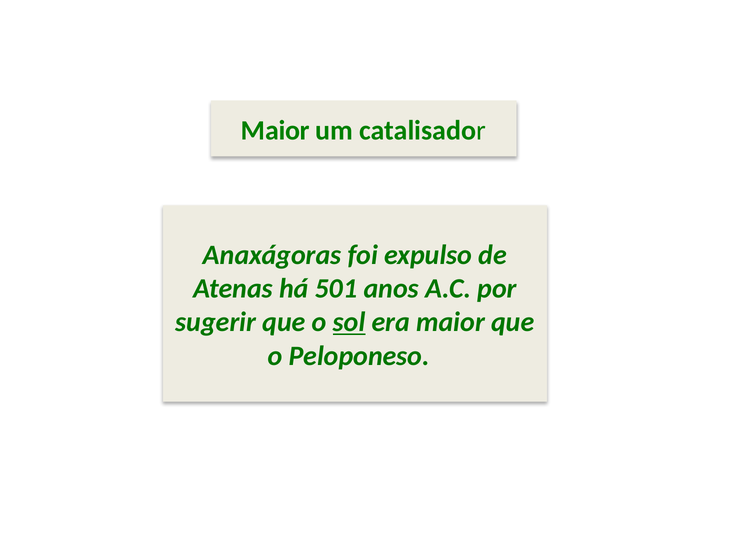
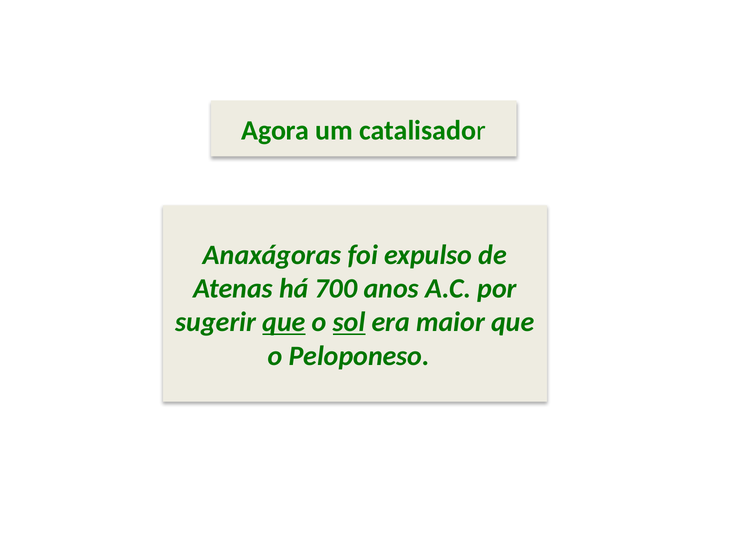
Maior at (275, 130): Maior -> Agora
501: 501 -> 700
que at (284, 322) underline: none -> present
